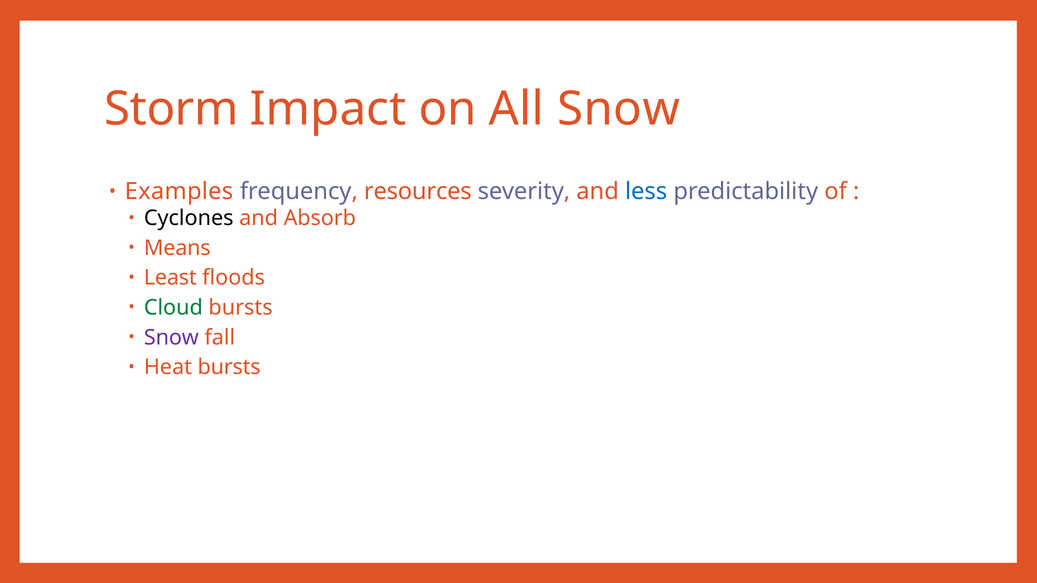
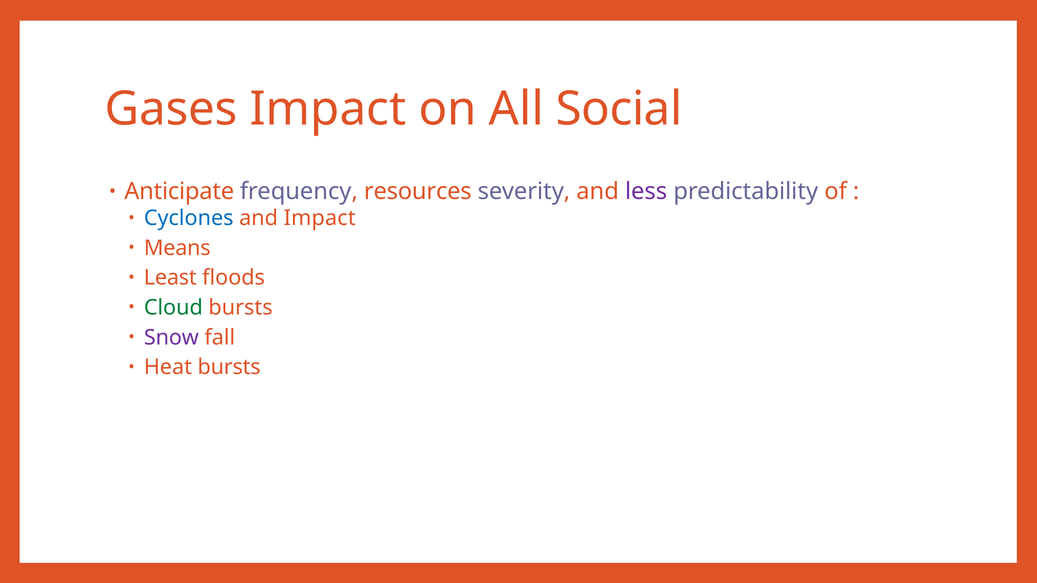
Storm: Storm -> Gases
All Snow: Snow -> Social
Examples: Examples -> Anticipate
less colour: blue -> purple
Cyclones colour: black -> blue
and Absorb: Absorb -> Impact
